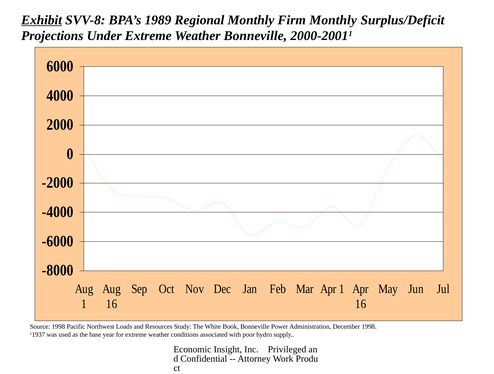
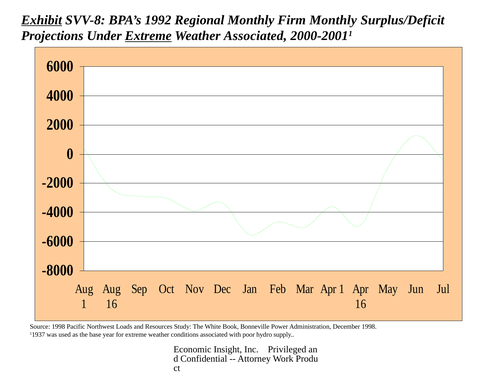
1989: 1989 -> 1992
Extreme at (148, 36) underline: none -> present
Weather Bonneville: Bonneville -> Associated
